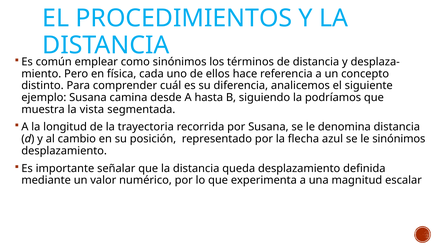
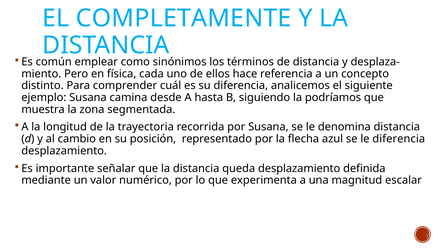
PROCEDIMIENTOS: PROCEDIMIENTOS -> COMPLETAMENTE
vista: vista -> zona
le sinónimos: sinónimos -> diferencia
